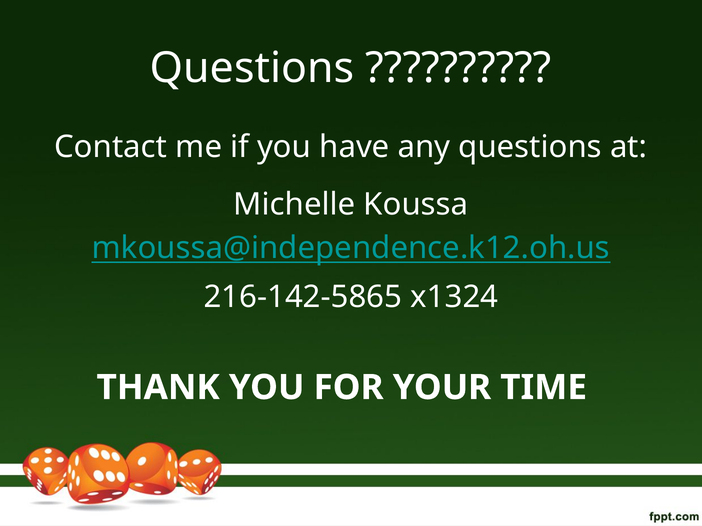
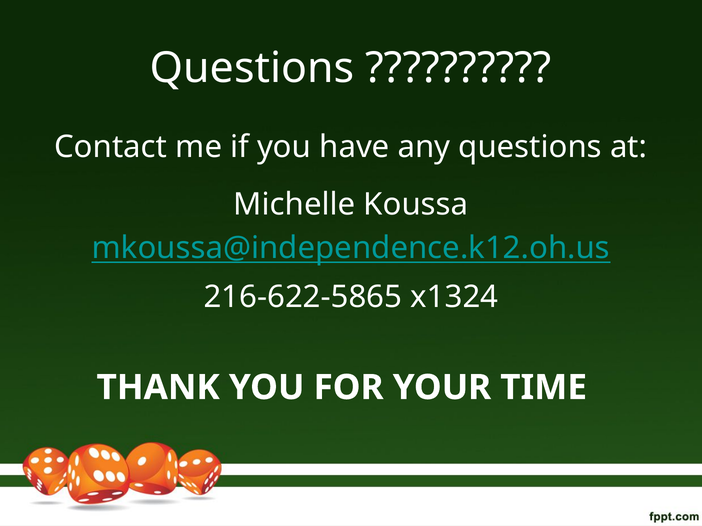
216-142-5865: 216-142-5865 -> 216-622-5865
